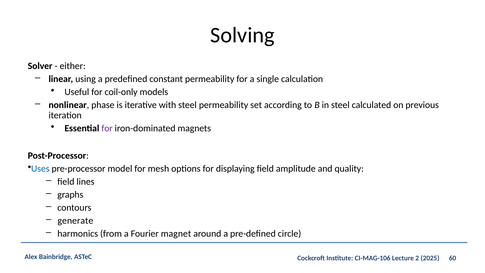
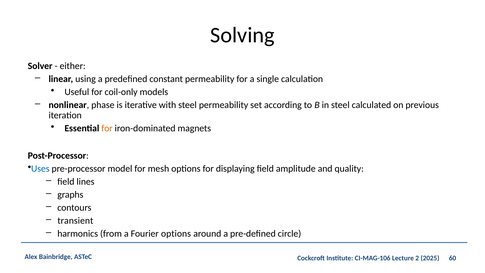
for at (107, 128) colour: purple -> orange
generate: generate -> transient
Fourier magnet: magnet -> options
